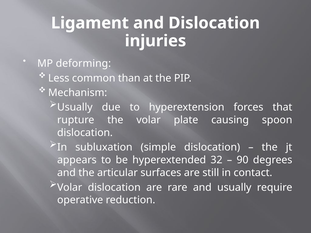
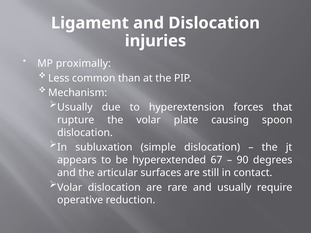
deforming: deforming -> proximally
32: 32 -> 67
